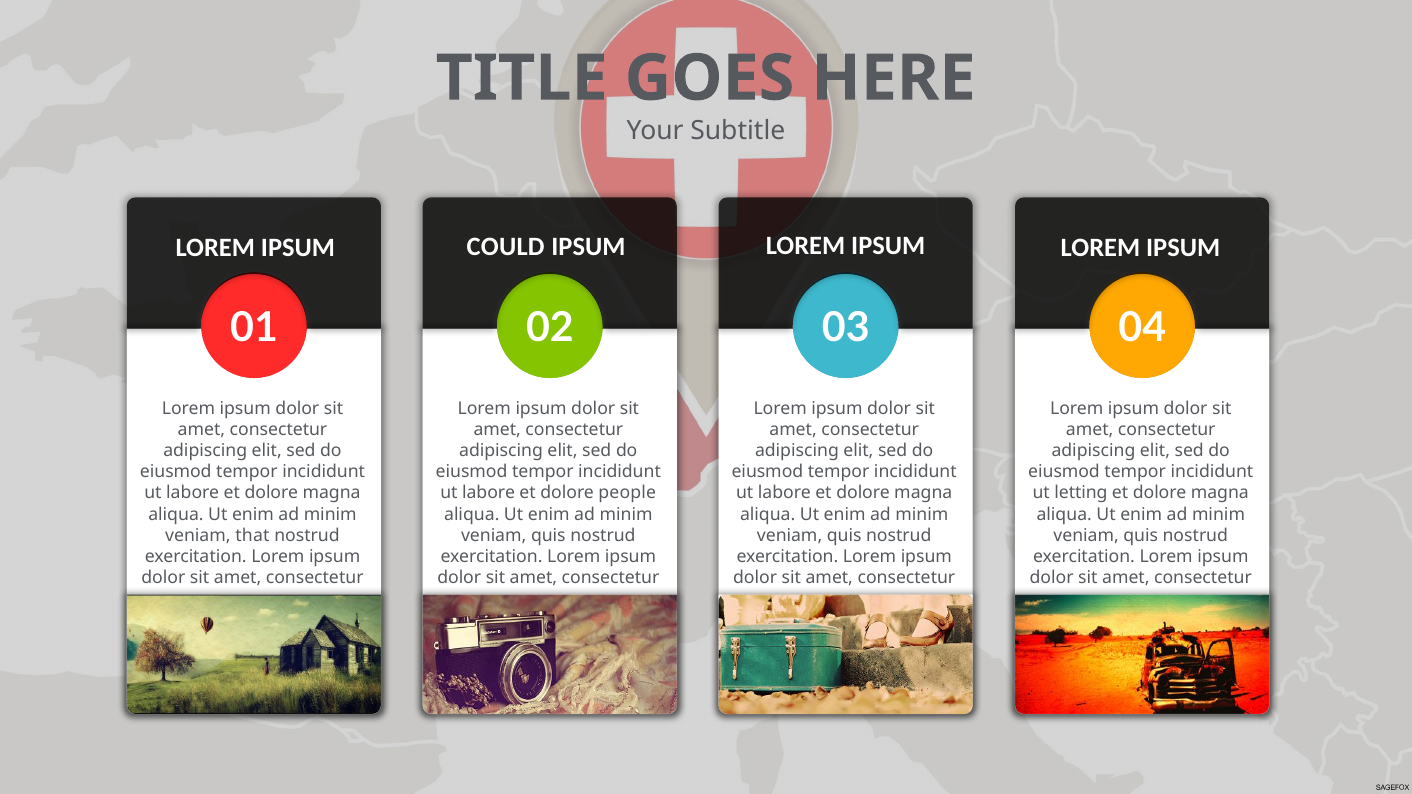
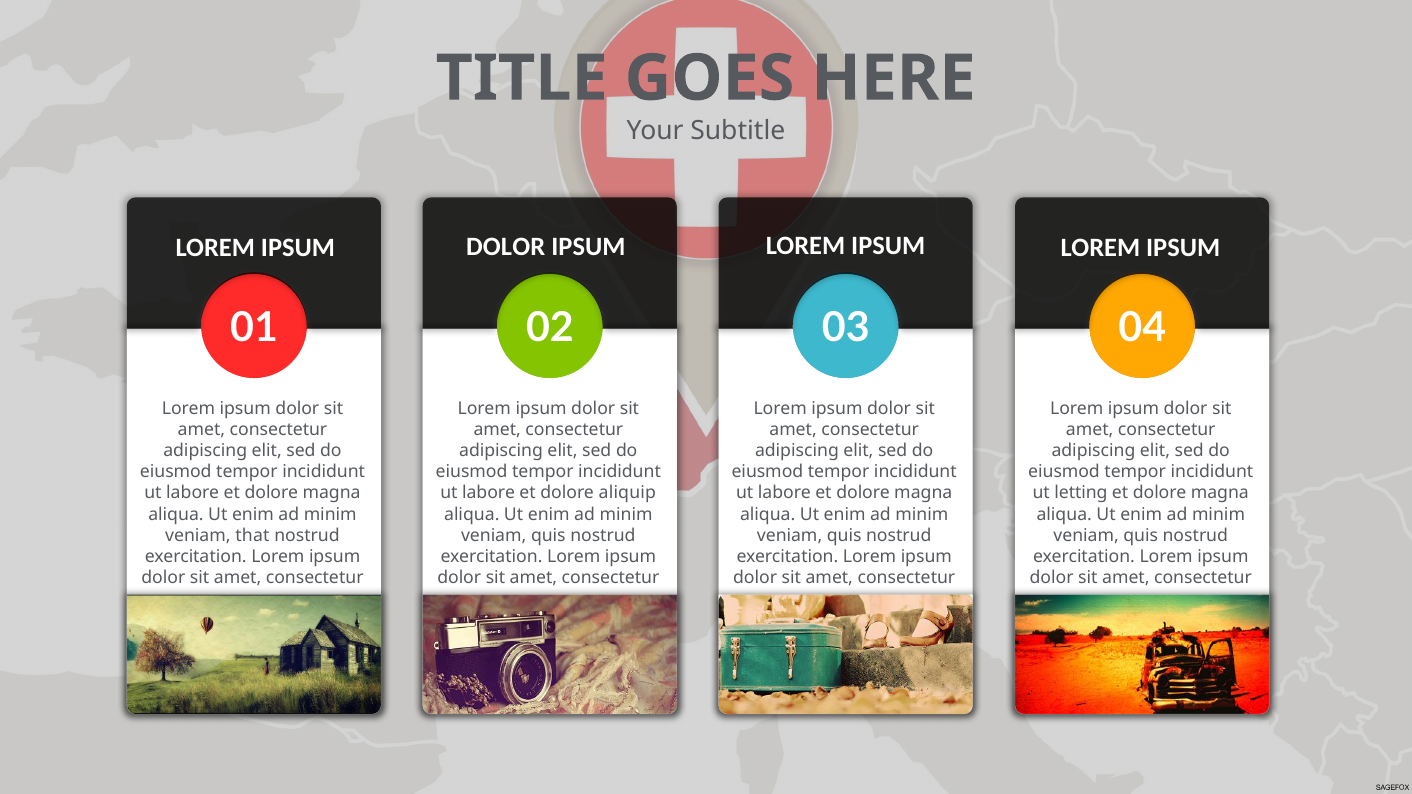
COULD at (506, 247): COULD -> DOLOR
people: people -> aliquip
